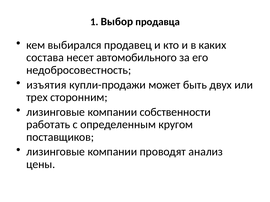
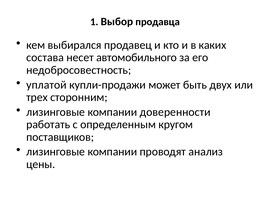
изъятия: изъятия -> уплатой
собственности: собственности -> доверенности
